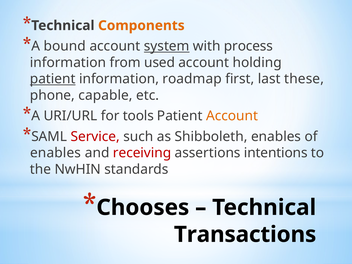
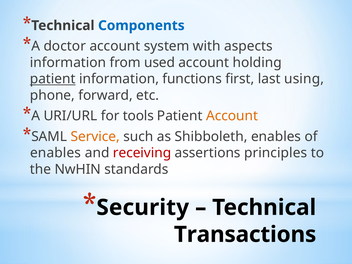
Components colour: orange -> blue
bound: bound -> doctor
system underline: present -> none
process: process -> aspects
roadmap: roadmap -> functions
these: these -> using
capable: capable -> forward
Service colour: red -> orange
intentions: intentions -> principles
Chooses: Chooses -> Security
